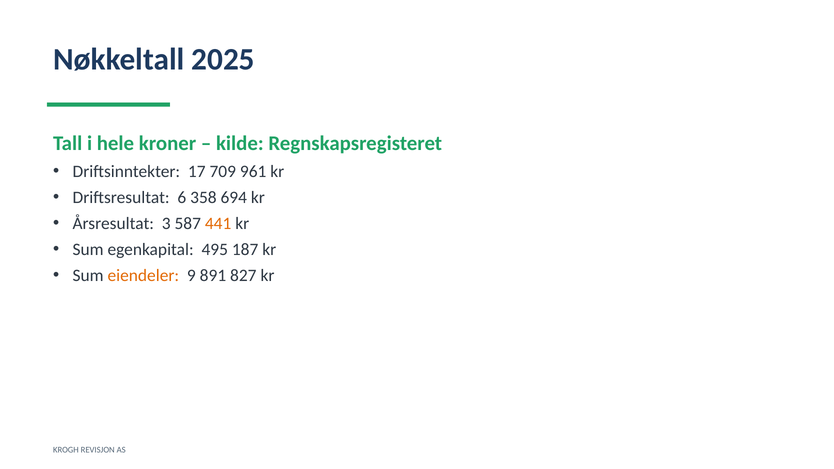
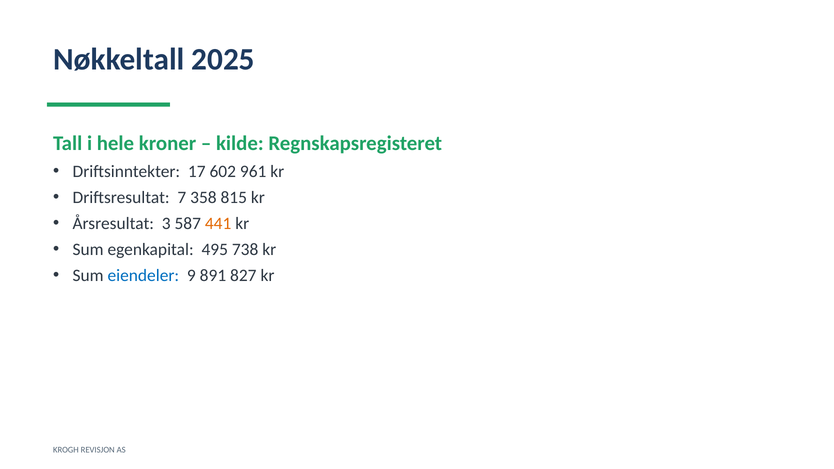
709: 709 -> 602
6: 6 -> 7
694: 694 -> 815
187: 187 -> 738
eiendeler colour: orange -> blue
